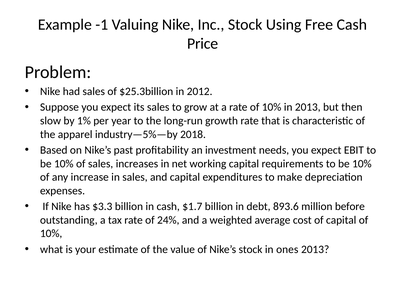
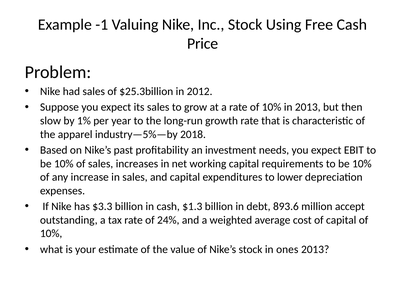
make: make -> lower
$1.7: $1.7 -> $1.3
before: before -> accept
